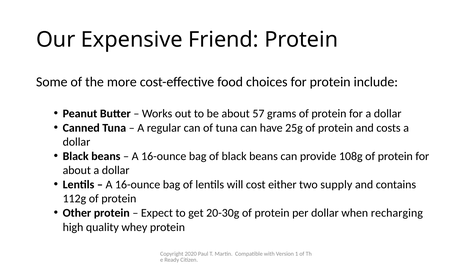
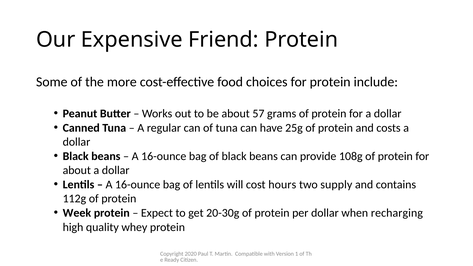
either: either -> hours
Other: Other -> Week
